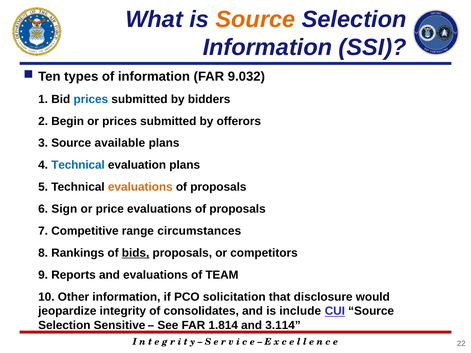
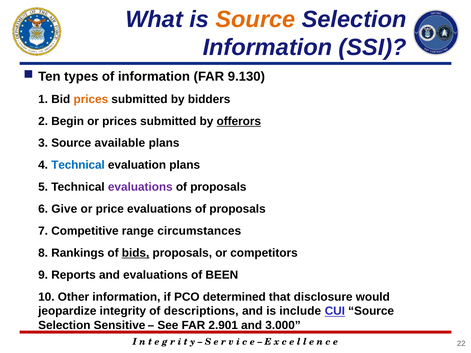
9.032: 9.032 -> 9.130
prices at (91, 99) colour: blue -> orange
offerors underline: none -> present
evaluations at (140, 187) colour: orange -> purple
Sign: Sign -> Give
TEAM: TEAM -> BEEN
solicitation: solicitation -> determined
consolidates: consolidates -> descriptions
1.814: 1.814 -> 2.901
3.114: 3.114 -> 3.000
